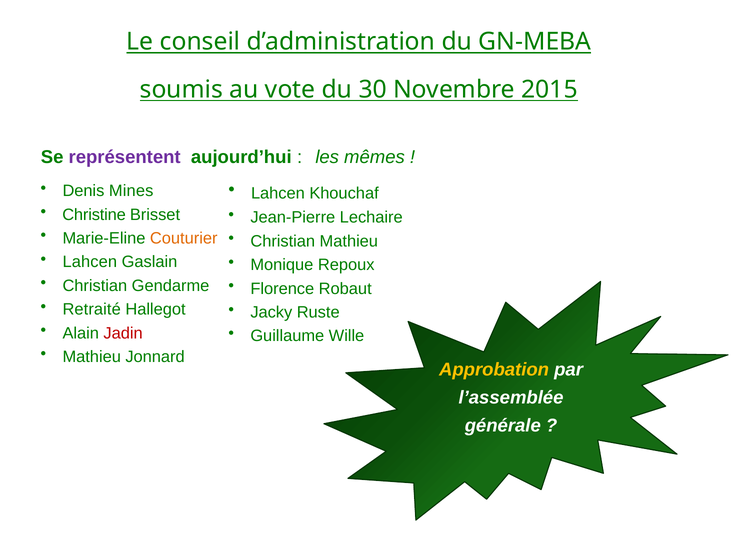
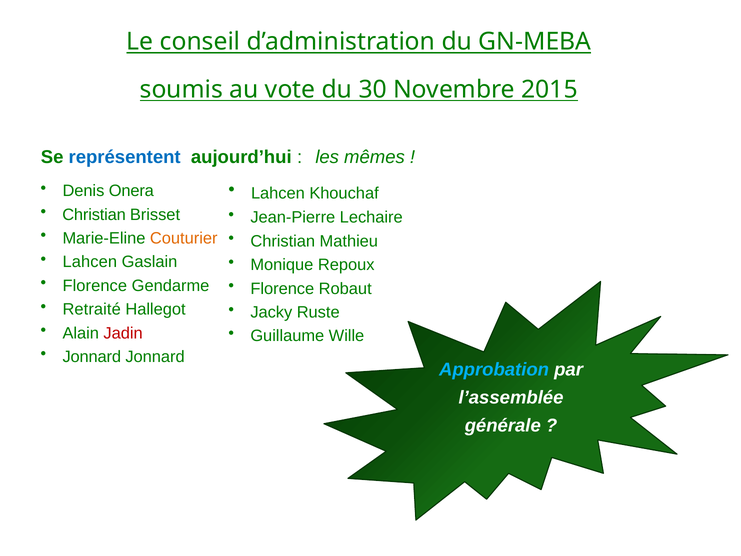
représentent colour: purple -> blue
Mines: Mines -> Onera
Christine at (94, 214): Christine -> Christian
Christian at (95, 286): Christian -> Florence
Mathieu at (92, 357): Mathieu -> Jonnard
Approbation colour: yellow -> light blue
